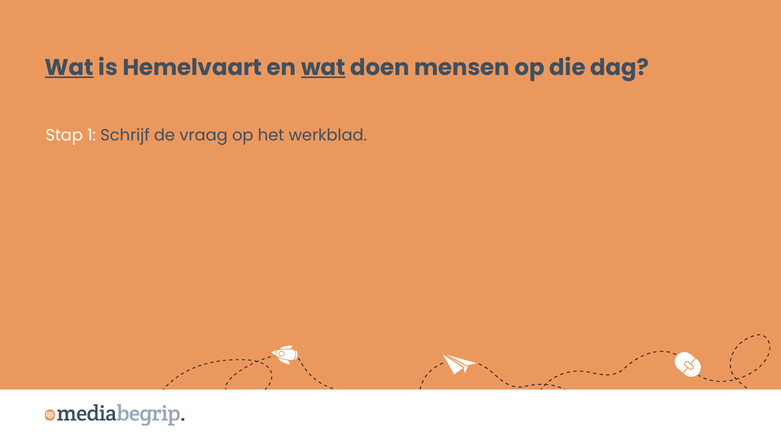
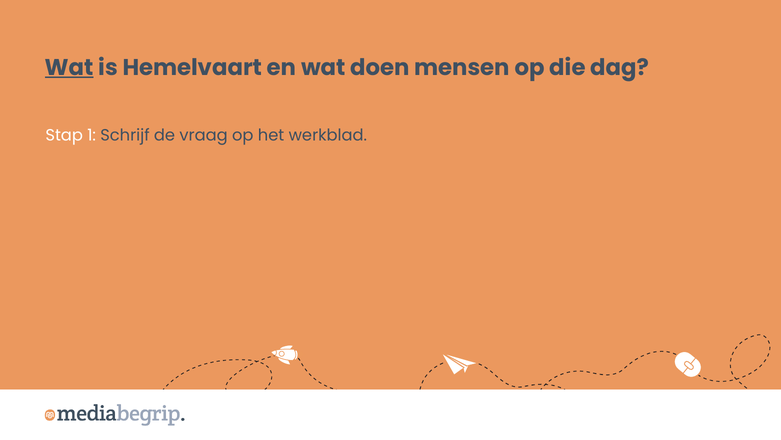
wat at (323, 67) underline: present -> none
